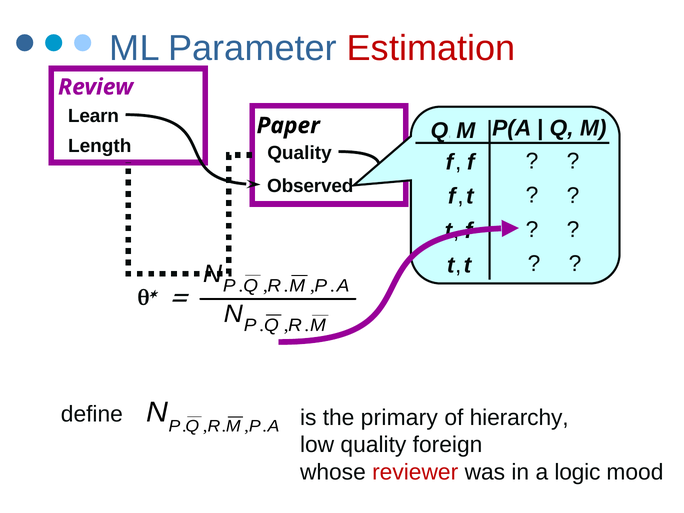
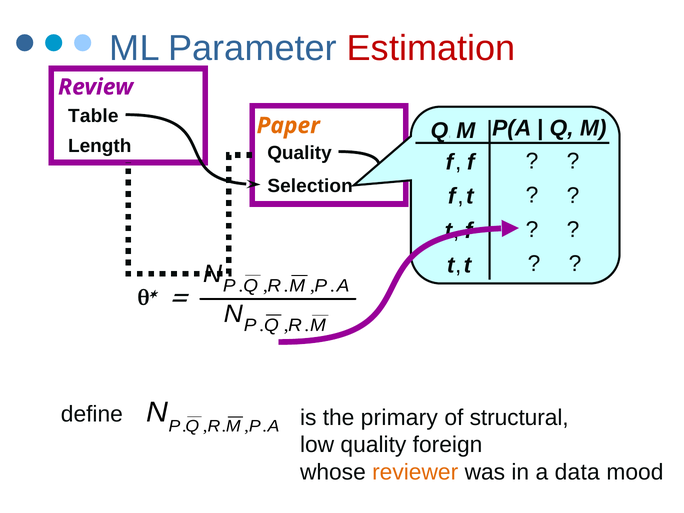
Learn: Learn -> Table
Paper colour: black -> orange
Observed: Observed -> Selection
hierarchy: hierarchy -> structural
reviewer colour: red -> orange
logic: logic -> data
